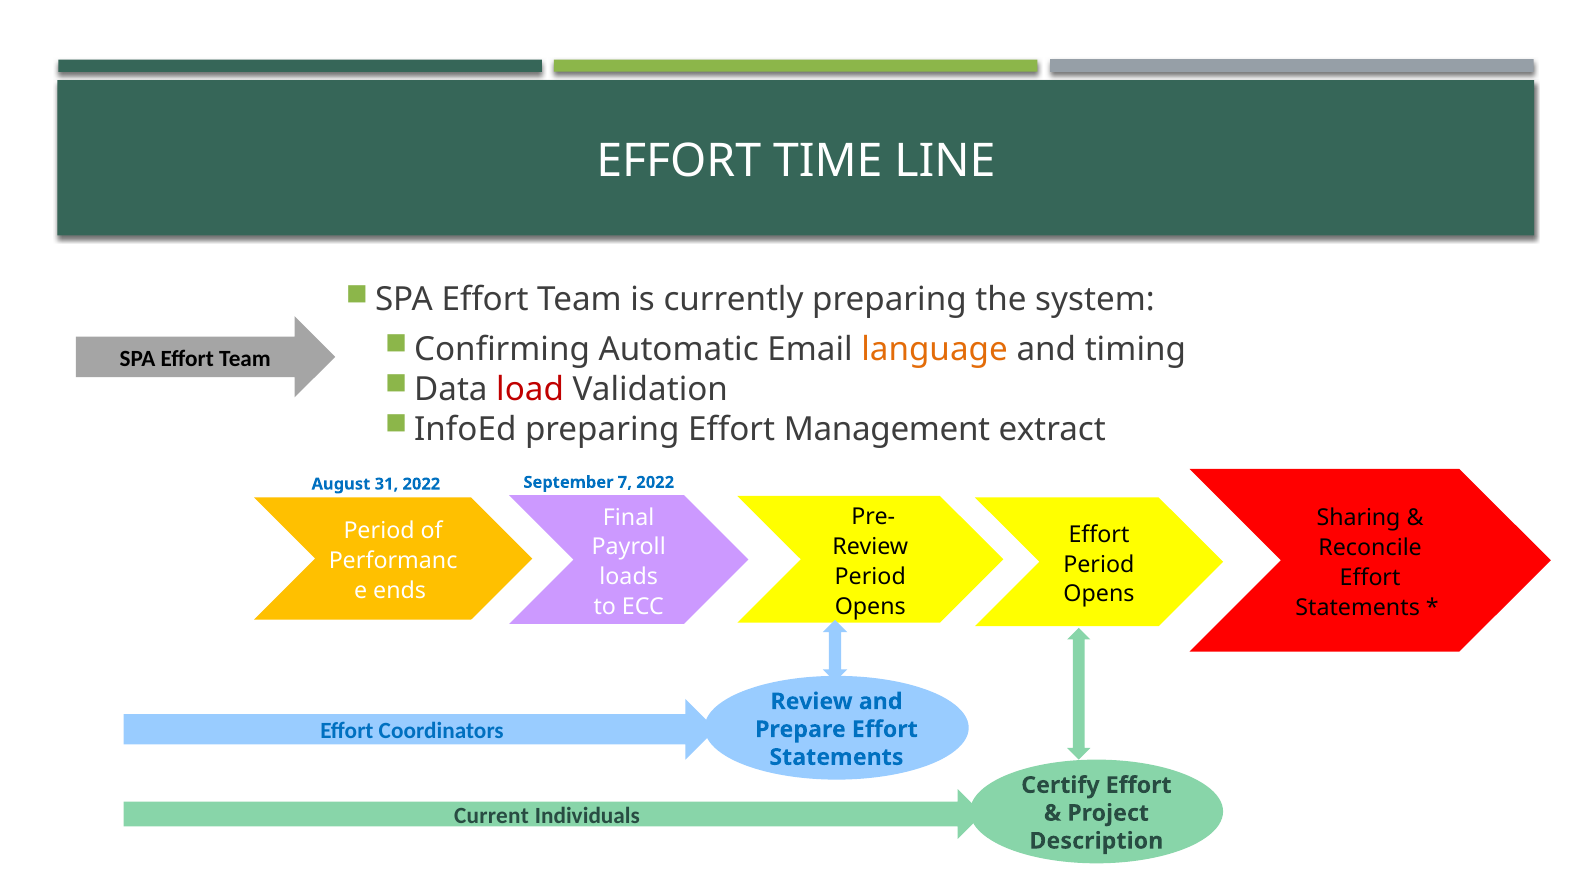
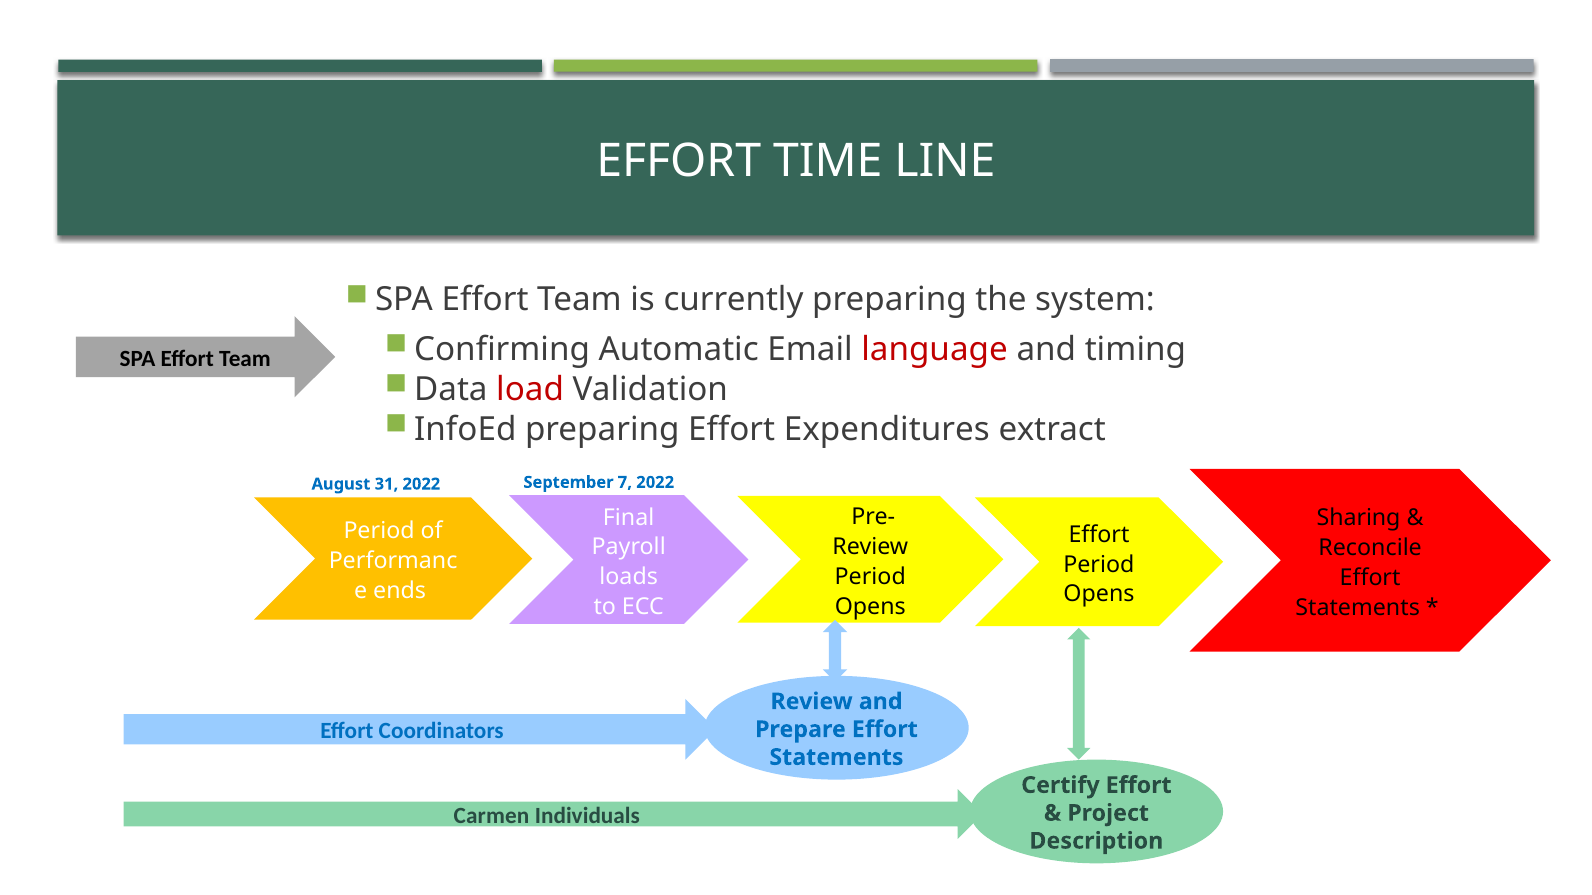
language colour: orange -> red
Management: Management -> Expenditures
Current: Current -> Carmen
